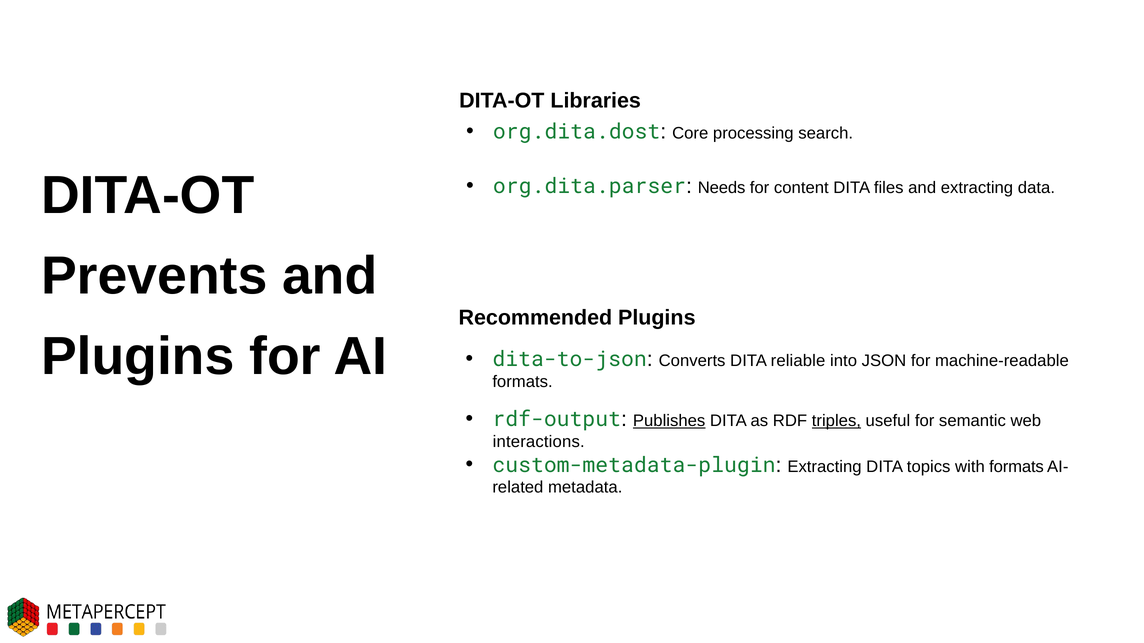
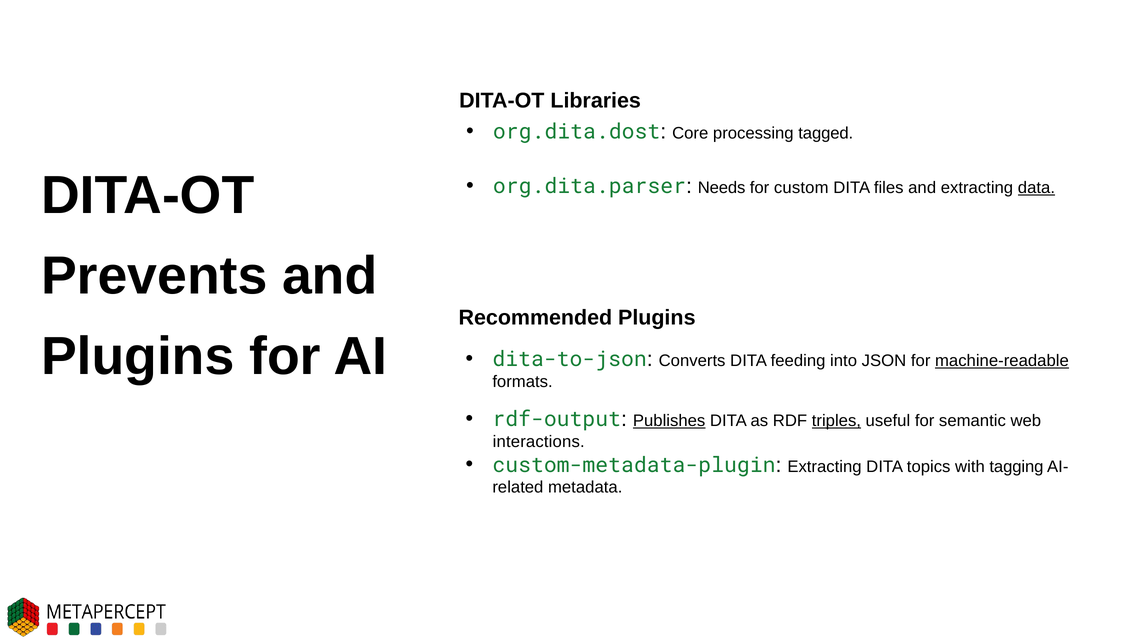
search: search -> tagged
content: content -> custom
data underline: none -> present
reliable: reliable -> feeding
machine-readable underline: none -> present
with formats: formats -> tagging
